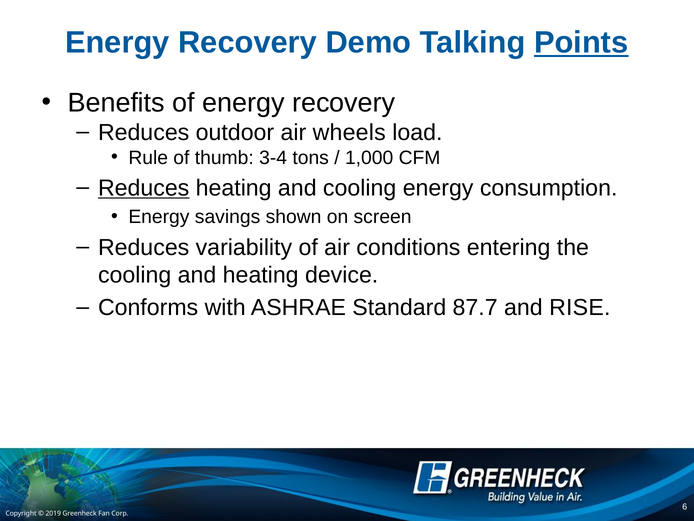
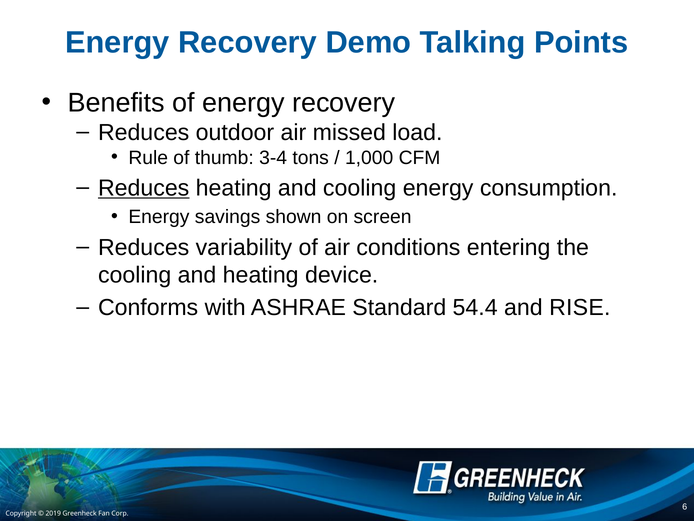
Points underline: present -> none
wheels: wheels -> missed
87.7: 87.7 -> 54.4
